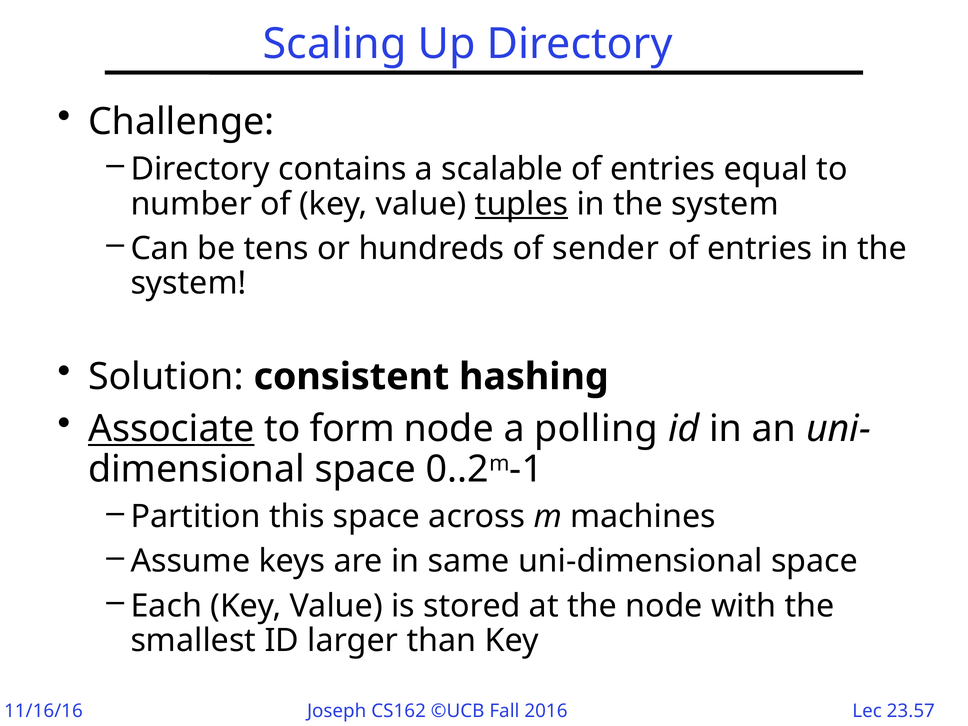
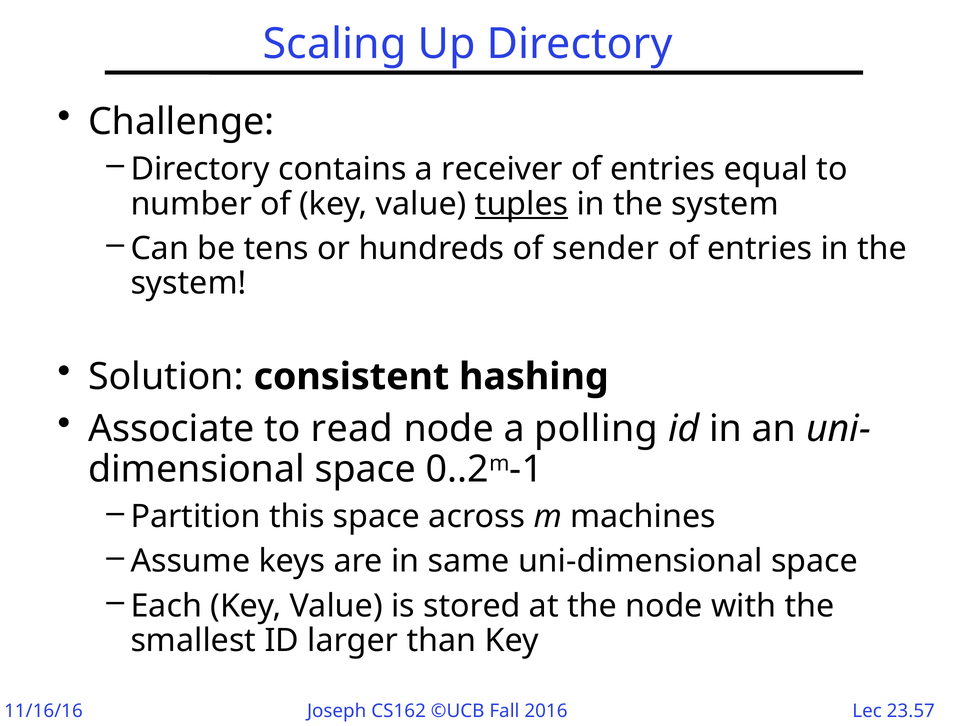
scalable: scalable -> receiver
Associate underline: present -> none
form: form -> read
